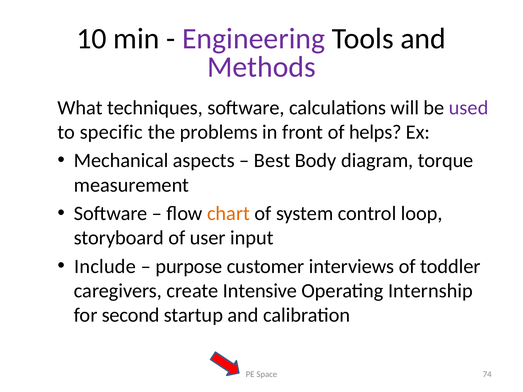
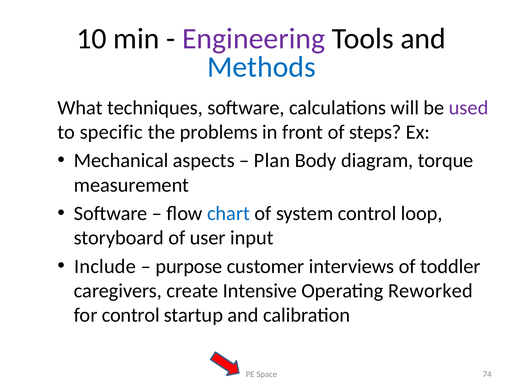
Methods colour: purple -> blue
helps: helps -> steps
Best: Best -> Plan
chart colour: orange -> blue
Internship: Internship -> Reworked
for second: second -> control
